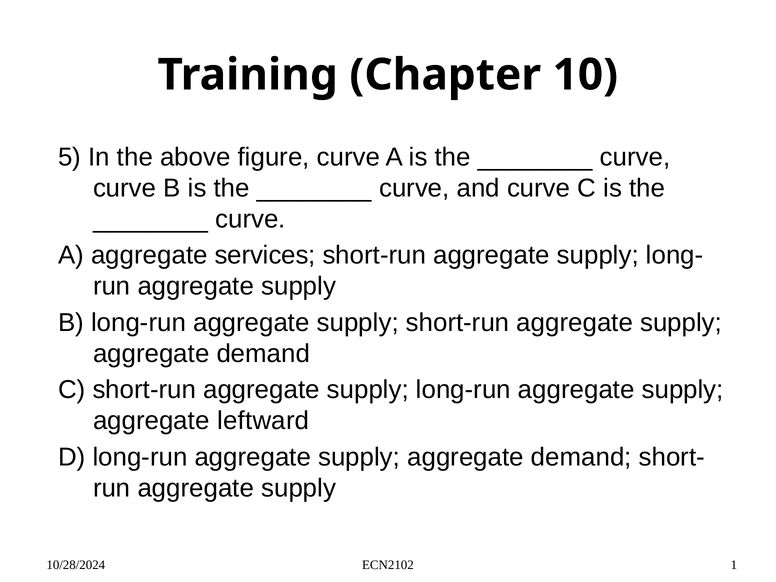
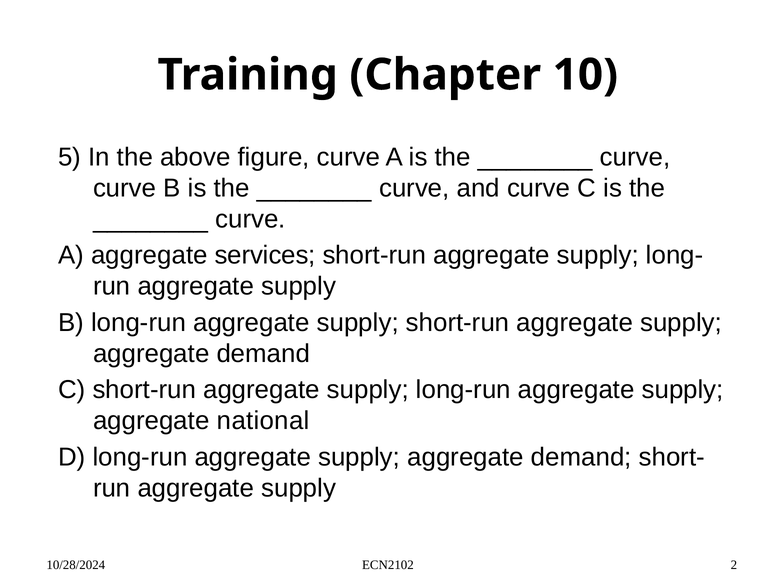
leftward: leftward -> national
1: 1 -> 2
